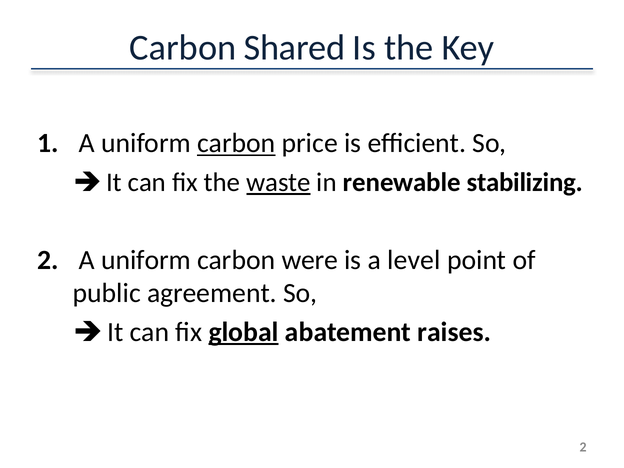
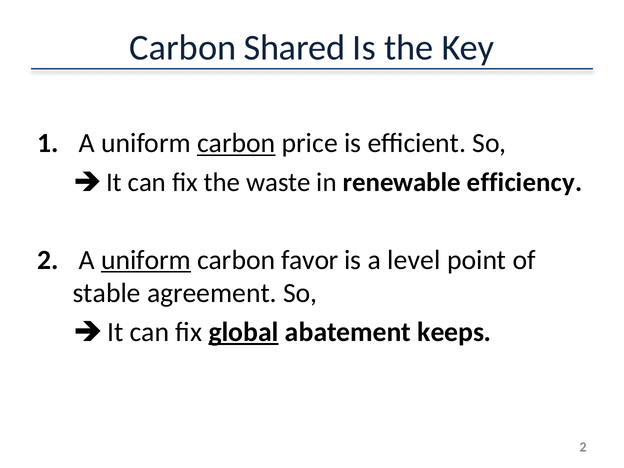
waste underline: present -> none
stabilizing: stabilizing -> efficiency
uniform at (146, 260) underline: none -> present
were: were -> favor
public: public -> stable
raises: raises -> keeps
